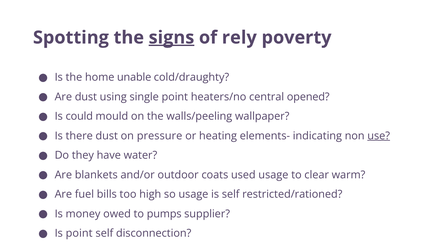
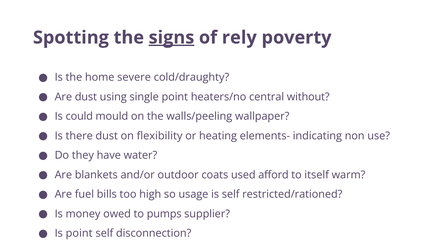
unable: unable -> severe
opened: opened -> without
pressure: pressure -> flexibility
use underline: present -> none
used usage: usage -> afford
clear: clear -> itself
